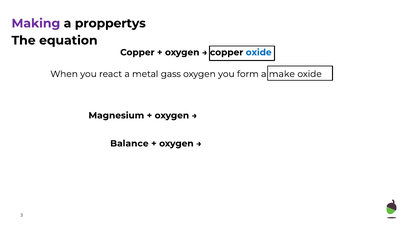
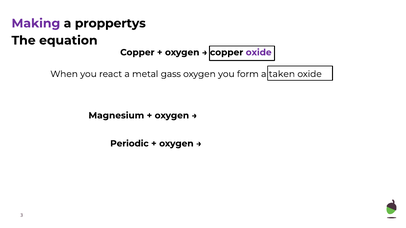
oxide at (259, 52) colour: blue -> purple
make: make -> taken
Balance: Balance -> Periodic
